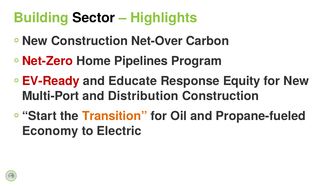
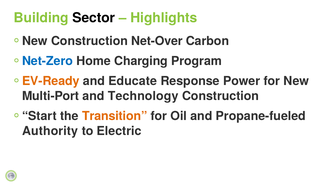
Net-Zero colour: red -> blue
Pipelines: Pipelines -> Charging
EV-Ready colour: red -> orange
Equity: Equity -> Power
Distribution: Distribution -> Technology
Economy: Economy -> Authority
